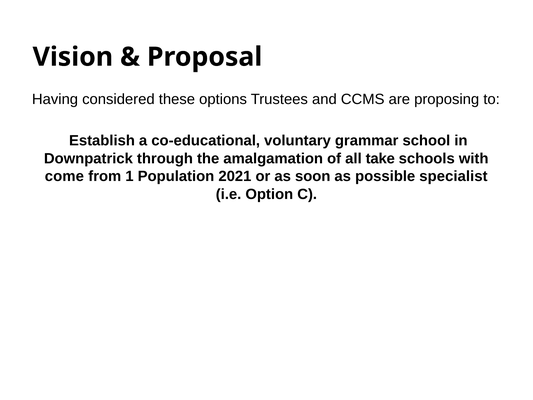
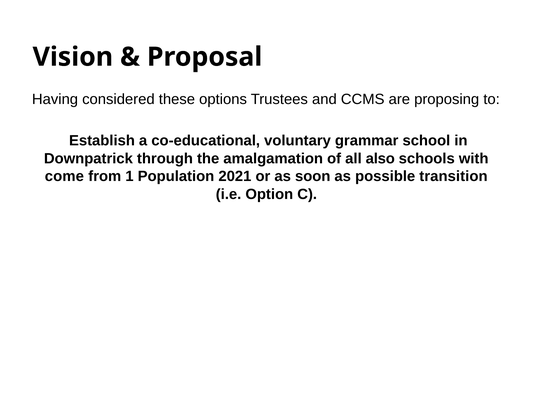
take: take -> also
specialist: specialist -> transition
